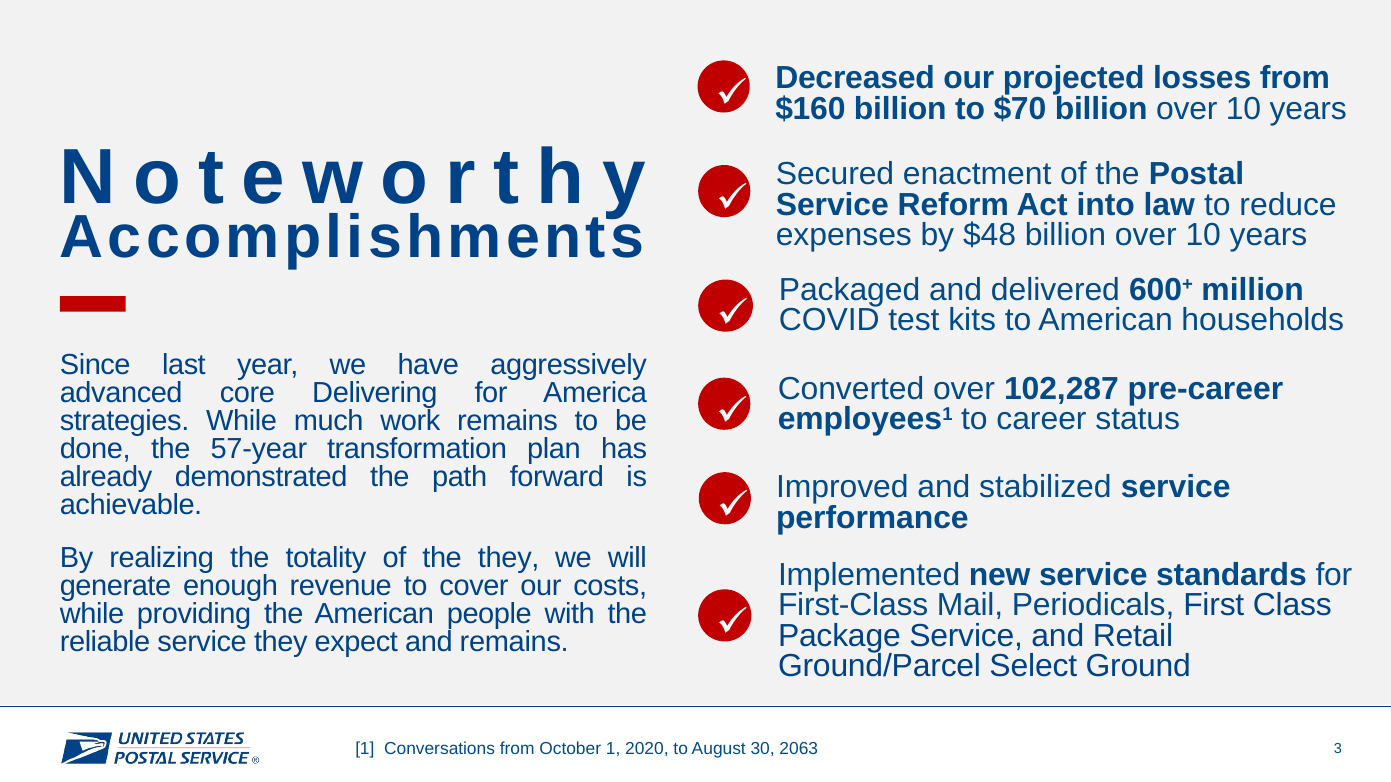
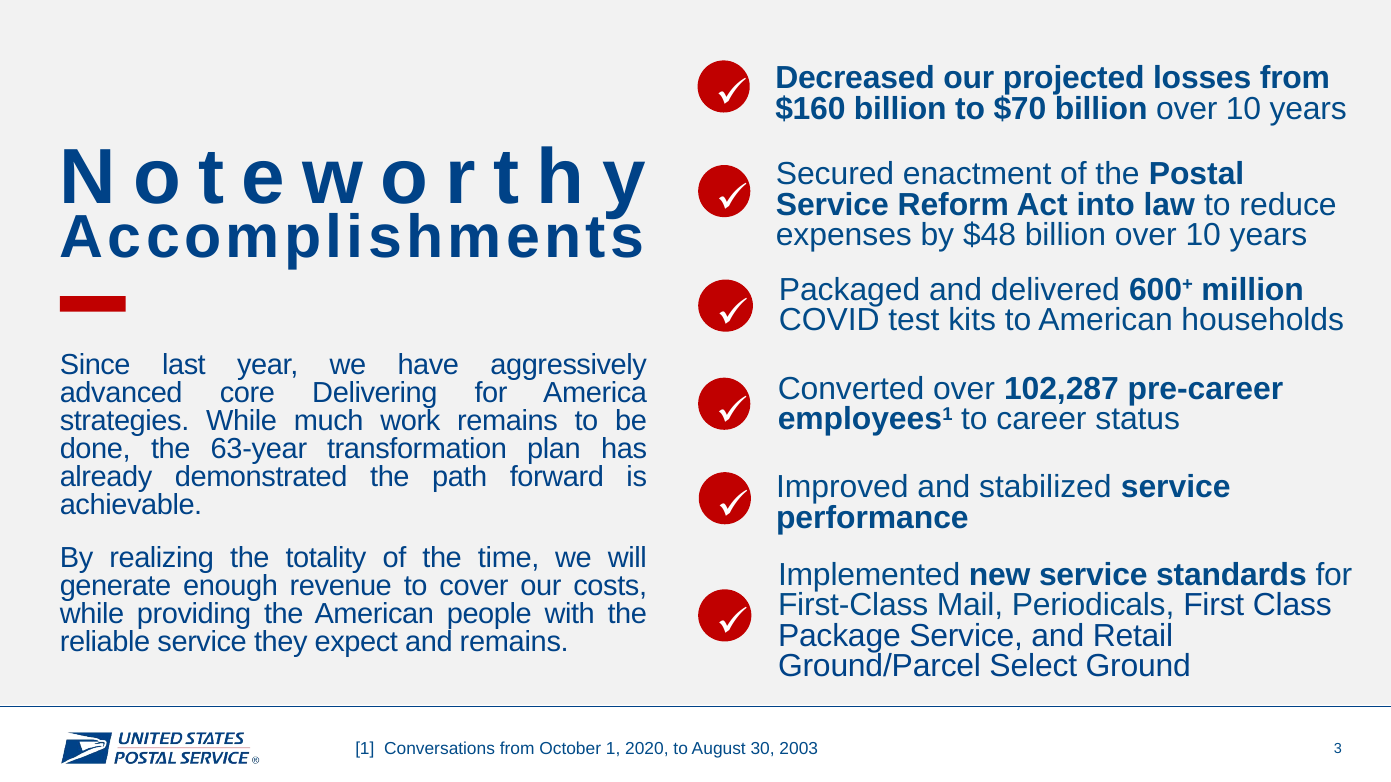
57-year: 57-year -> 63-year
the they: they -> time
2063: 2063 -> 2003
